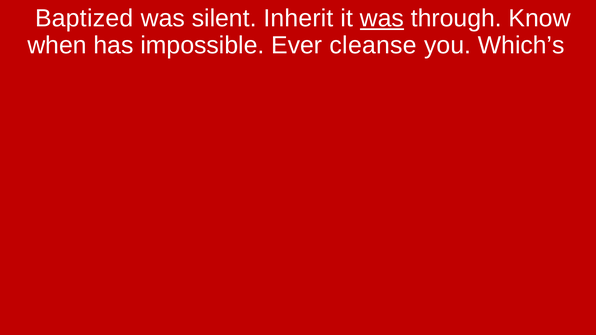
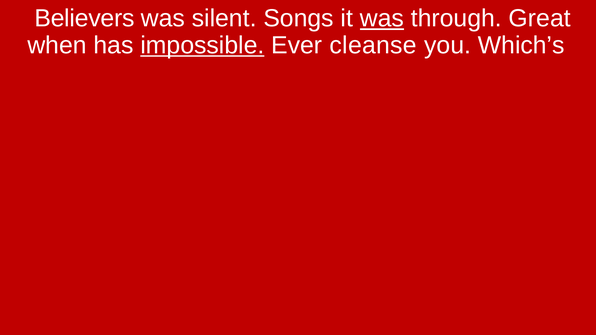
Baptized: Baptized -> Believers
Inherit: Inherit -> Songs
Know: Know -> Great
impossible underline: none -> present
